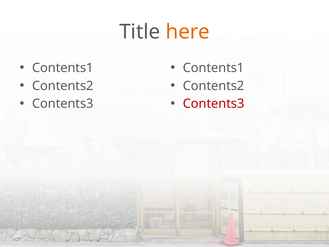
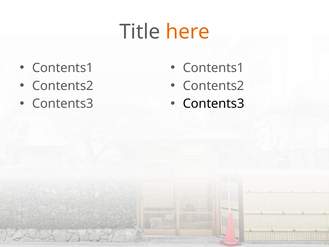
Contents3 at (214, 104) colour: red -> black
